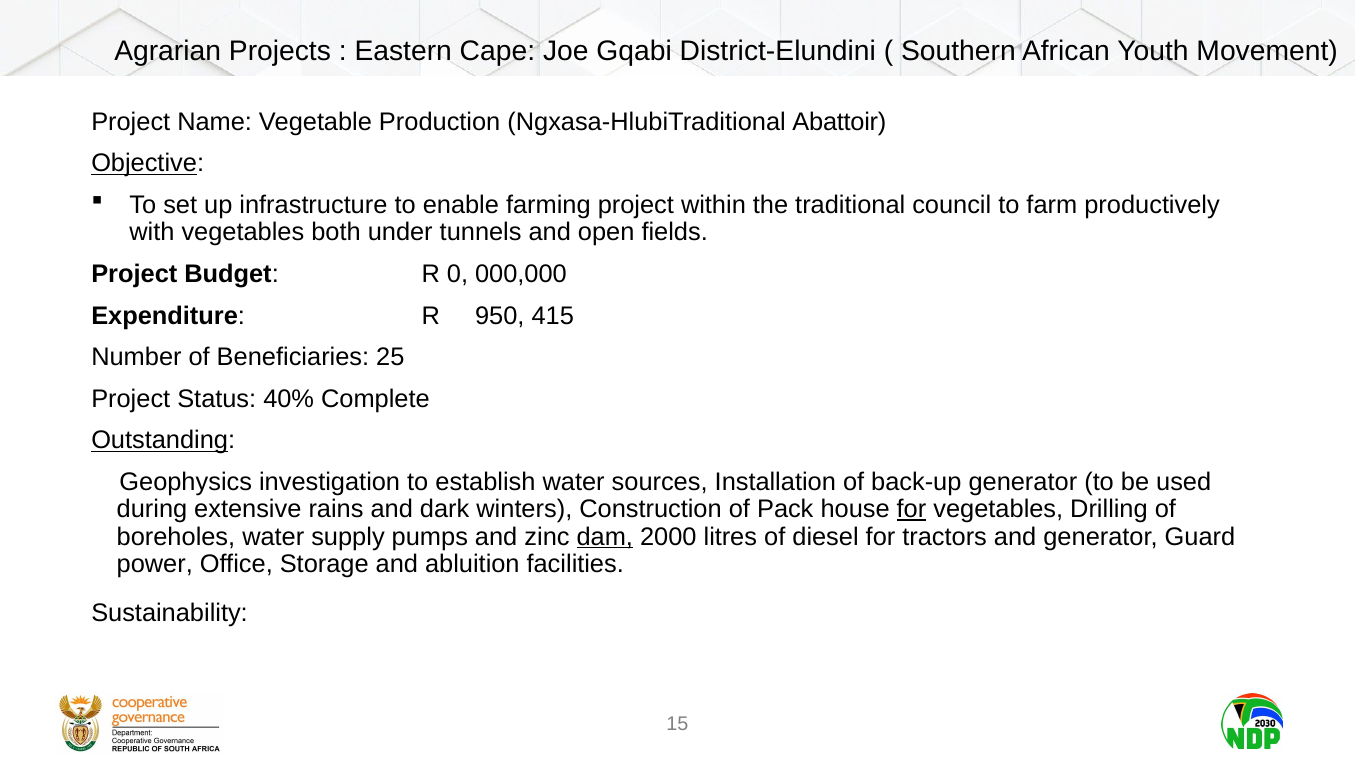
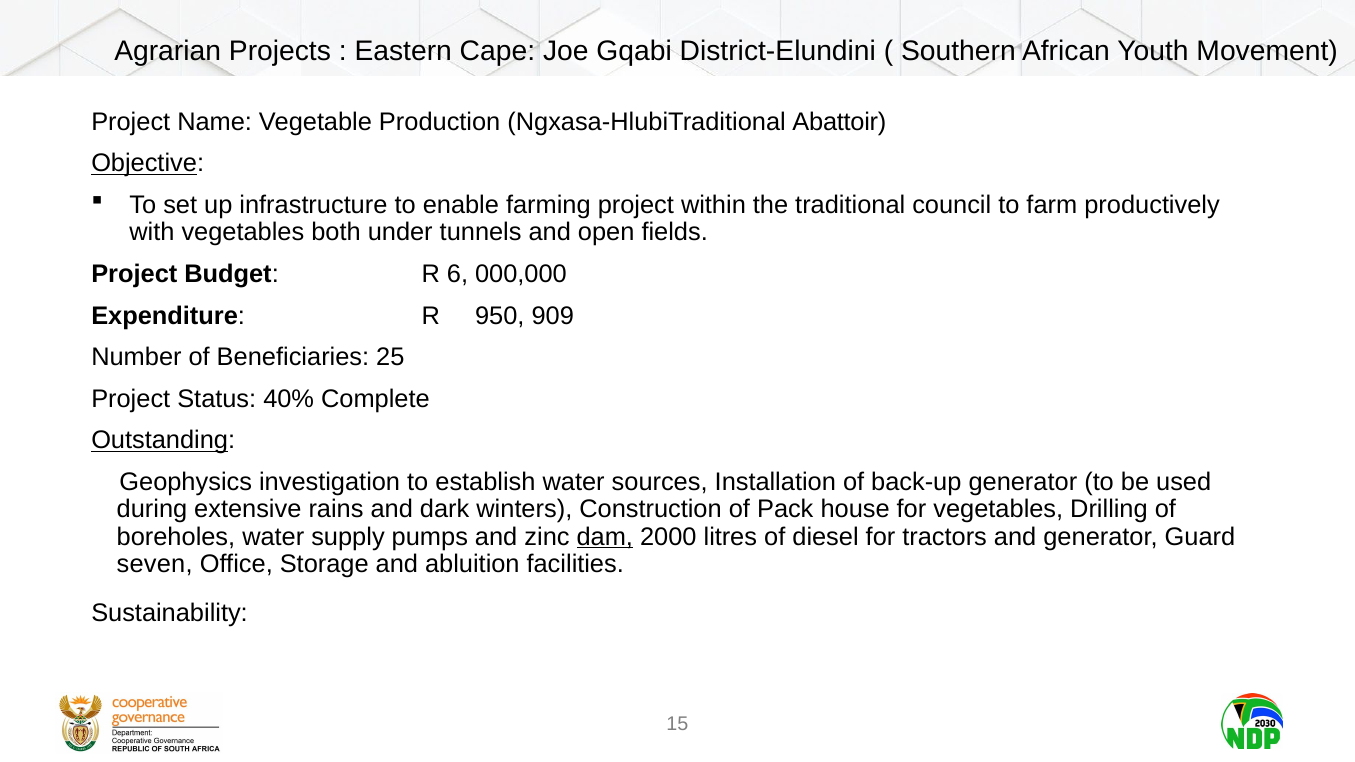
0: 0 -> 6
415: 415 -> 909
for at (912, 509) underline: present -> none
power: power -> seven
